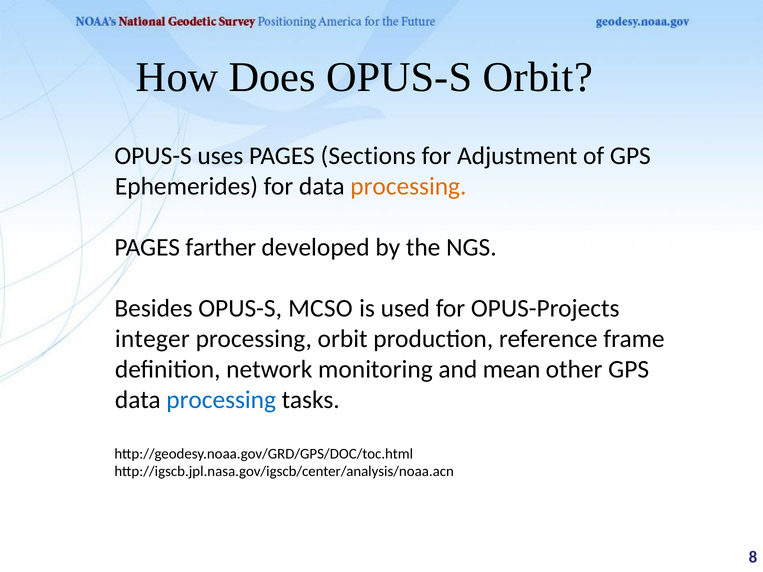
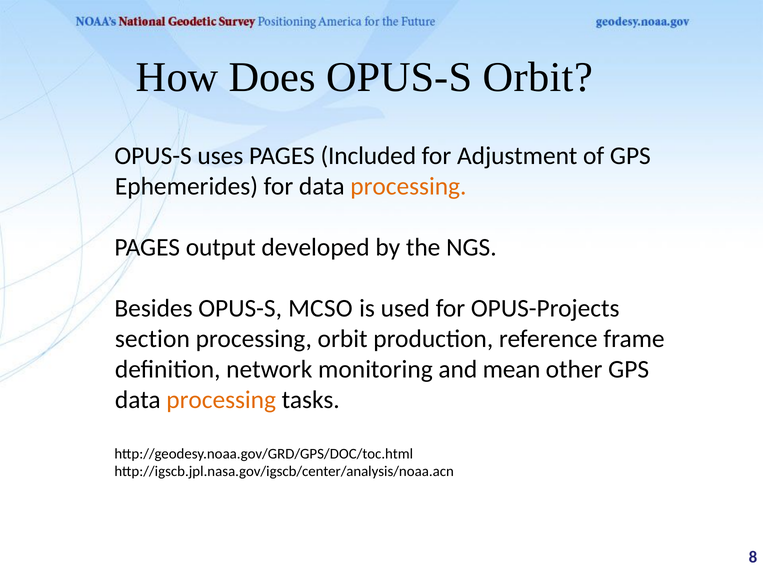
Sections: Sections -> Included
farther: farther -> output
integer: integer -> section
processing at (221, 400) colour: blue -> orange
